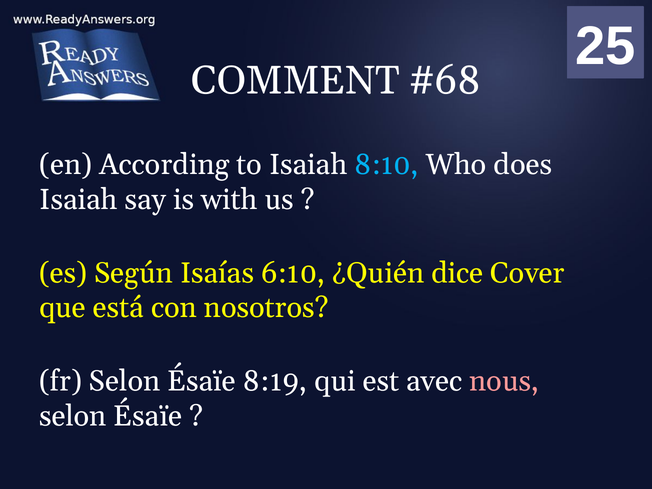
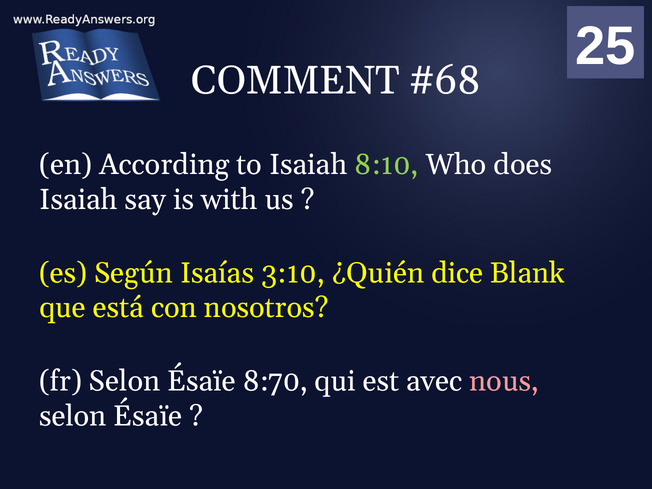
8:10 colour: light blue -> light green
6:10: 6:10 -> 3:10
Cover: Cover -> Blank
8:19: 8:19 -> 8:70
